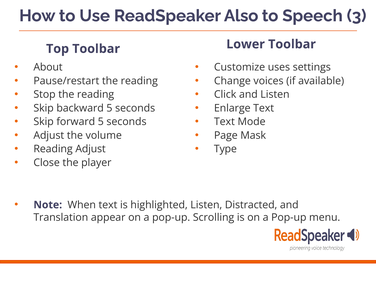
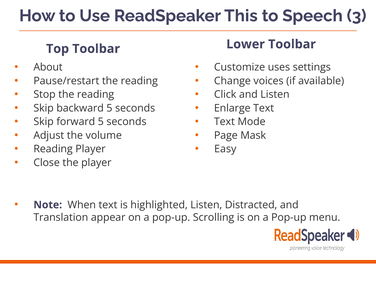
Also: Also -> This
Reading Adjust: Adjust -> Player
Type: Type -> Easy
